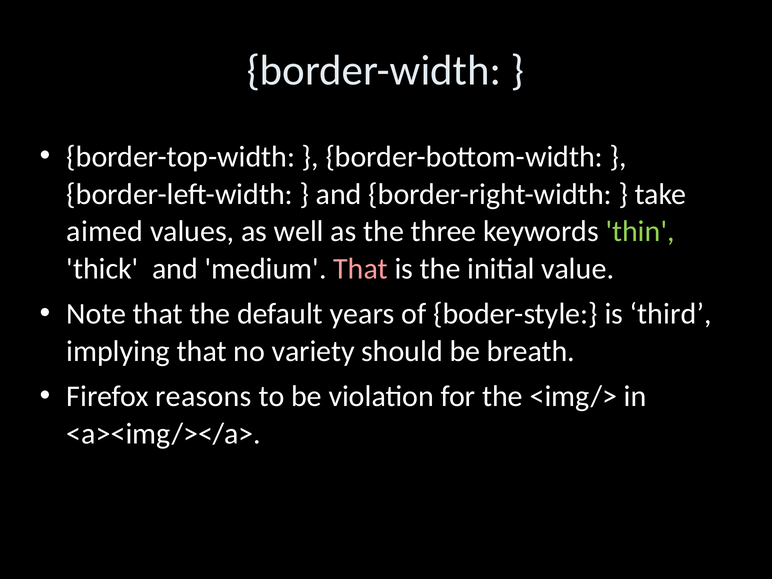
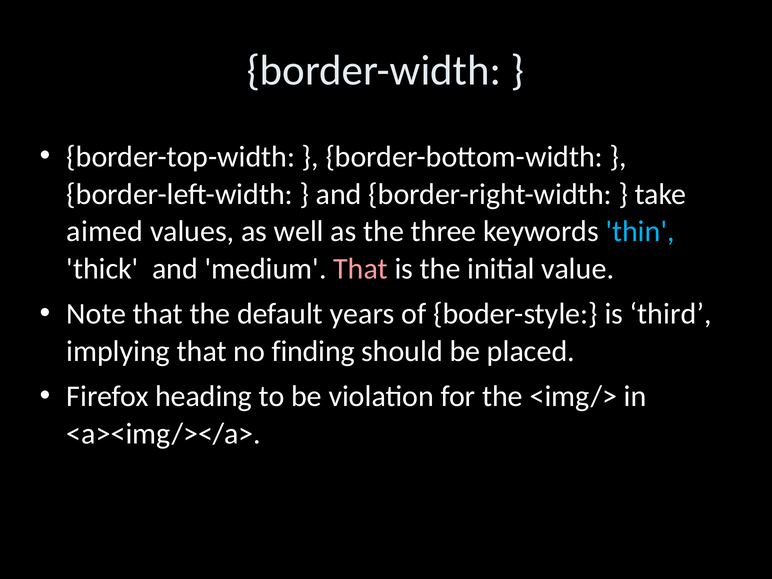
thin colour: light green -> light blue
variety: variety -> finding
breath: breath -> placed
reasons: reasons -> heading
